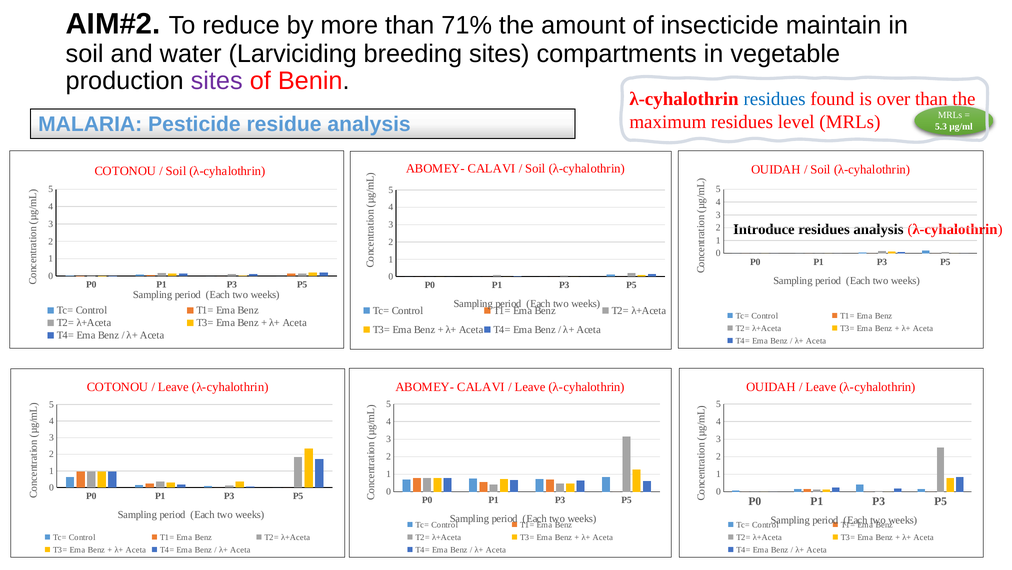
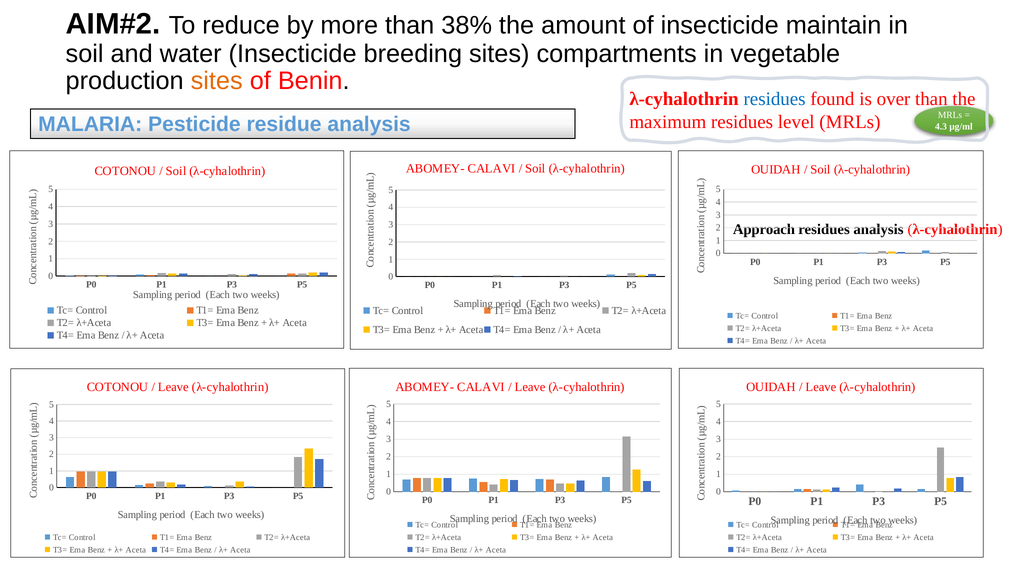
71%: 71% -> 38%
water Larviciding: Larviciding -> Insecticide
sites at (217, 81) colour: purple -> orange
5.3: 5.3 -> 4.3
Introduce: Introduce -> Approach
